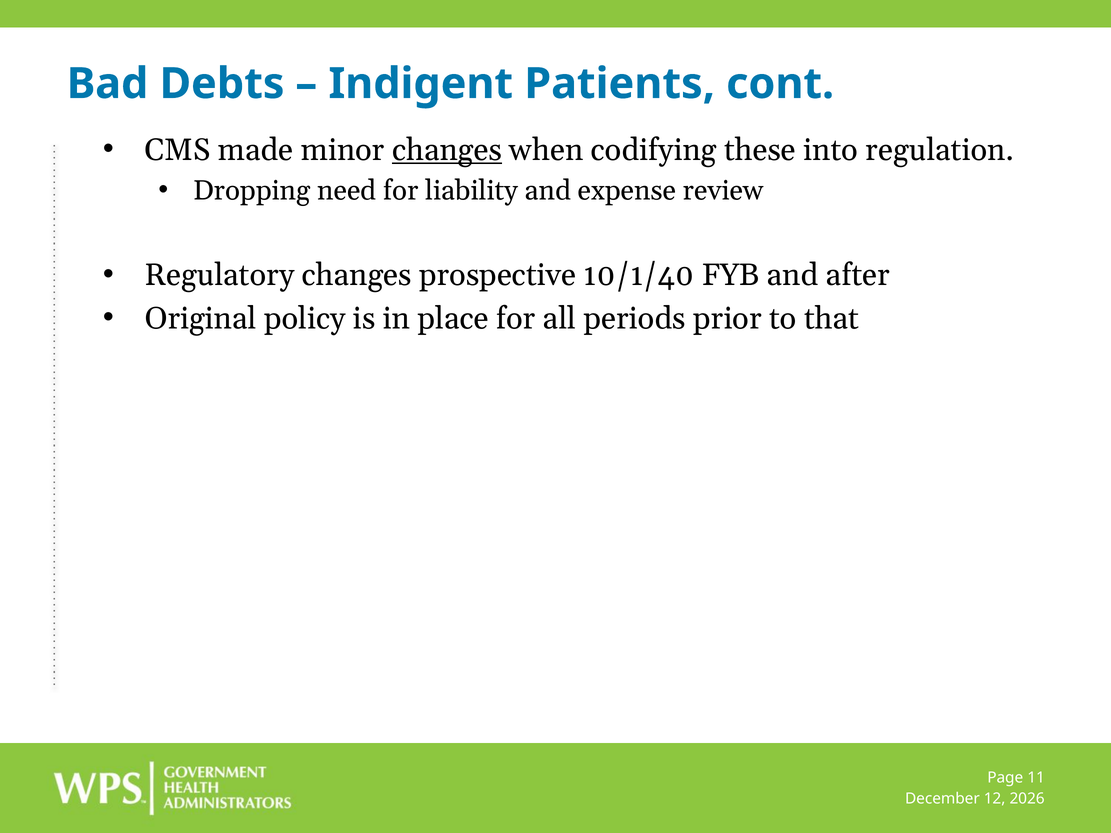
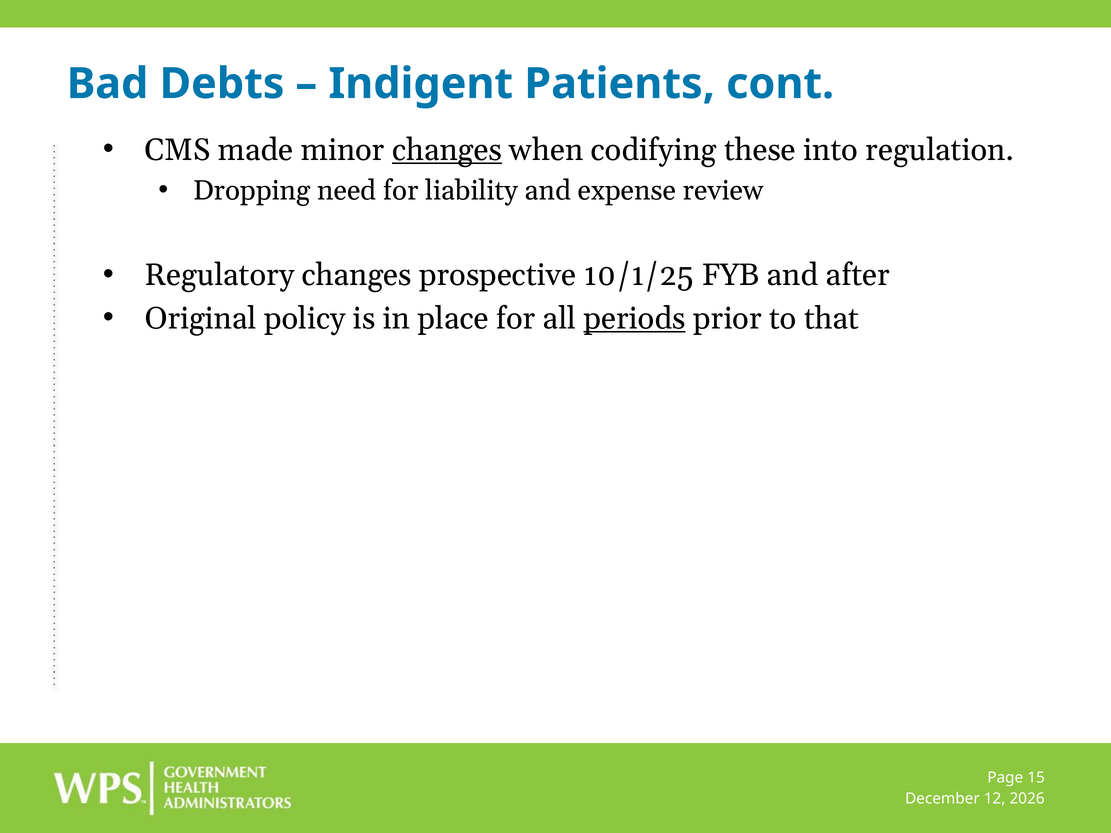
10/1/40: 10/1/40 -> 10/1/25
periods underline: none -> present
11: 11 -> 15
